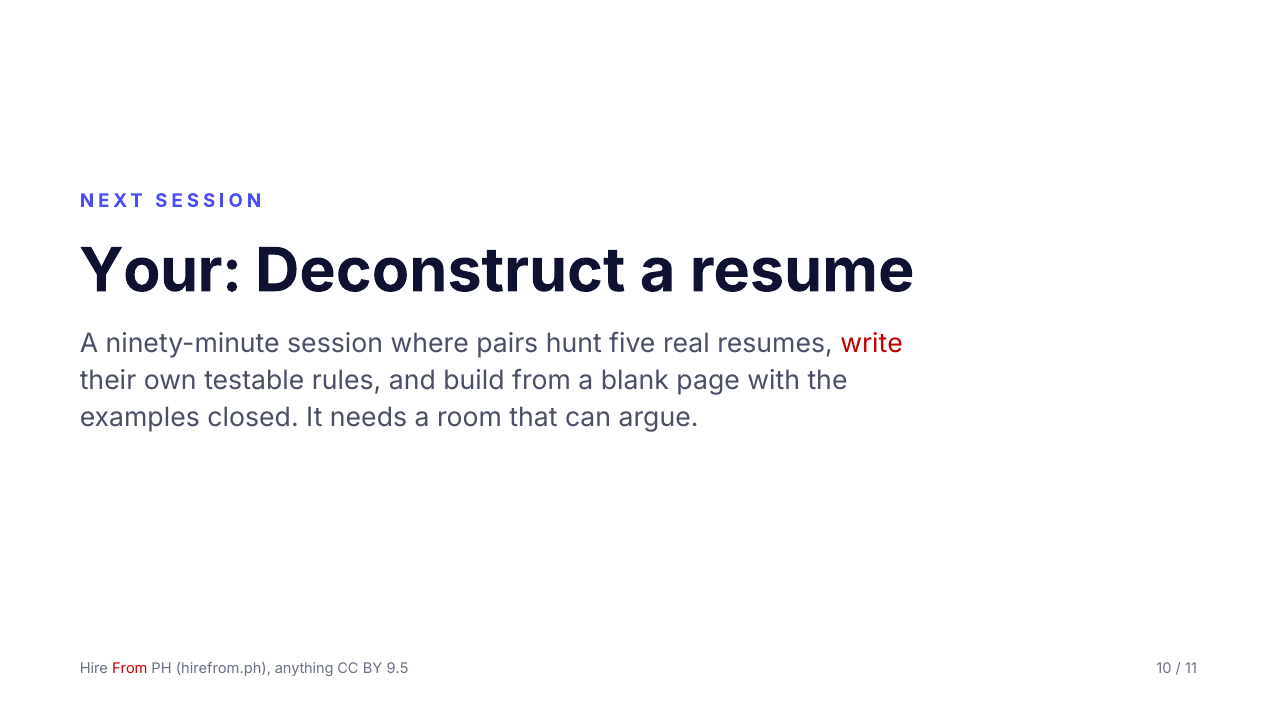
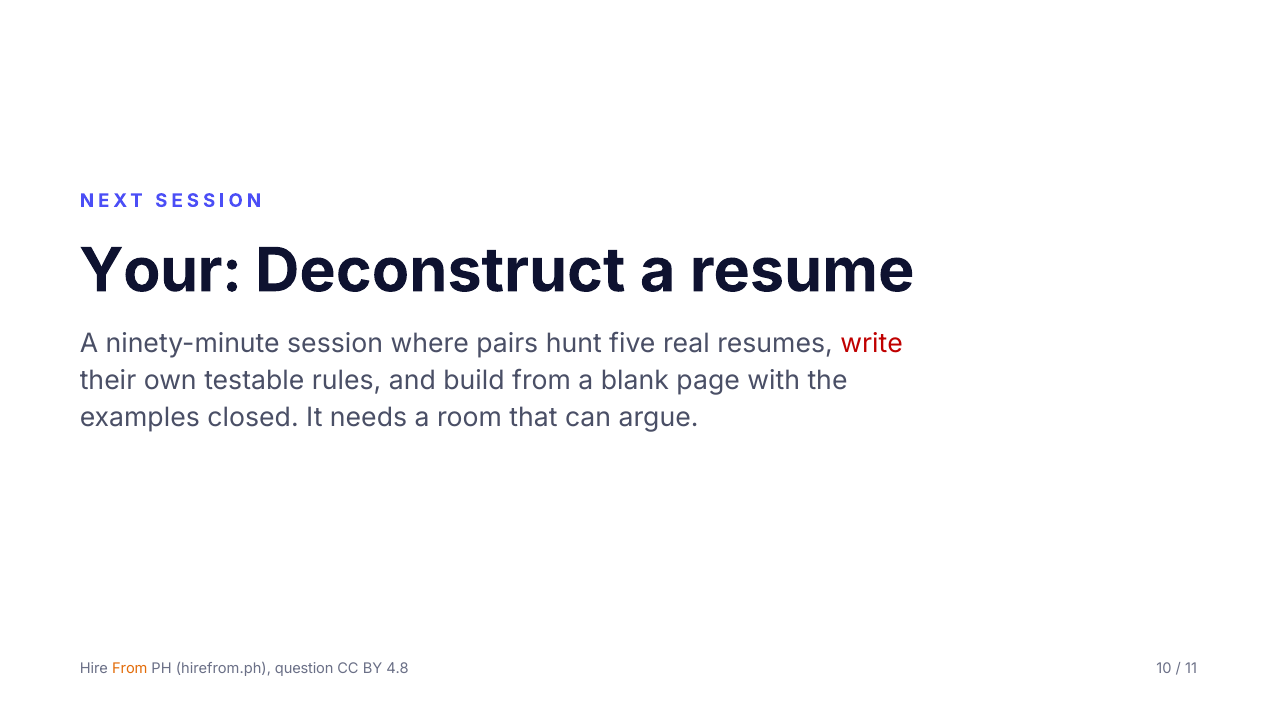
From at (130, 669) colour: red -> orange
anything: anything -> question
9.5: 9.5 -> 4.8
